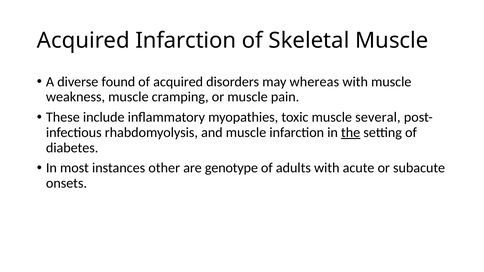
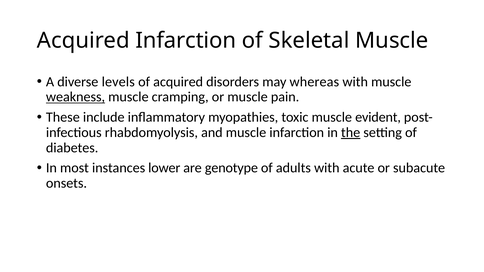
found: found -> levels
weakness underline: none -> present
several: several -> evident
other: other -> lower
